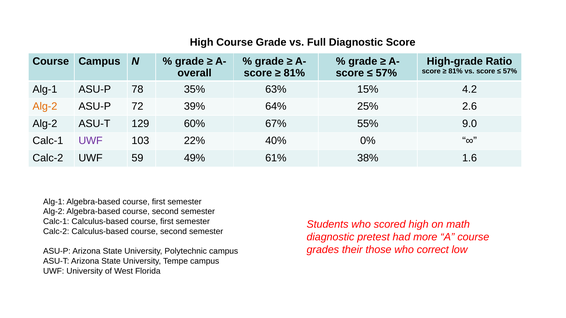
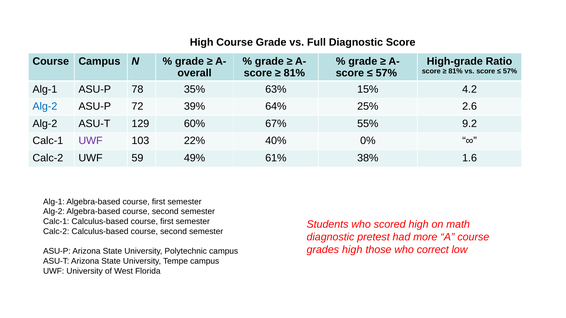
Alg-2 at (45, 107) colour: orange -> blue
9.0: 9.0 -> 9.2
grades their: their -> high
